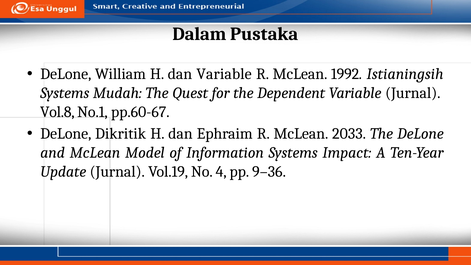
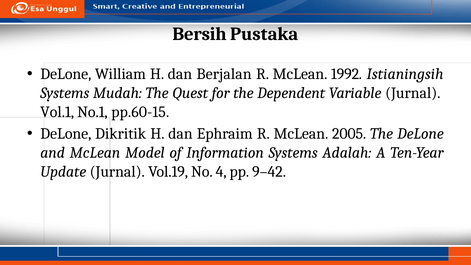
Dalam: Dalam -> Bersih
dan Variable: Variable -> Berjalan
Vol.8: Vol.8 -> Vol.1
pp.60-67: pp.60-67 -> pp.60-15
2033: 2033 -> 2005
Impact: Impact -> Adalah
9–36: 9–36 -> 9–42
